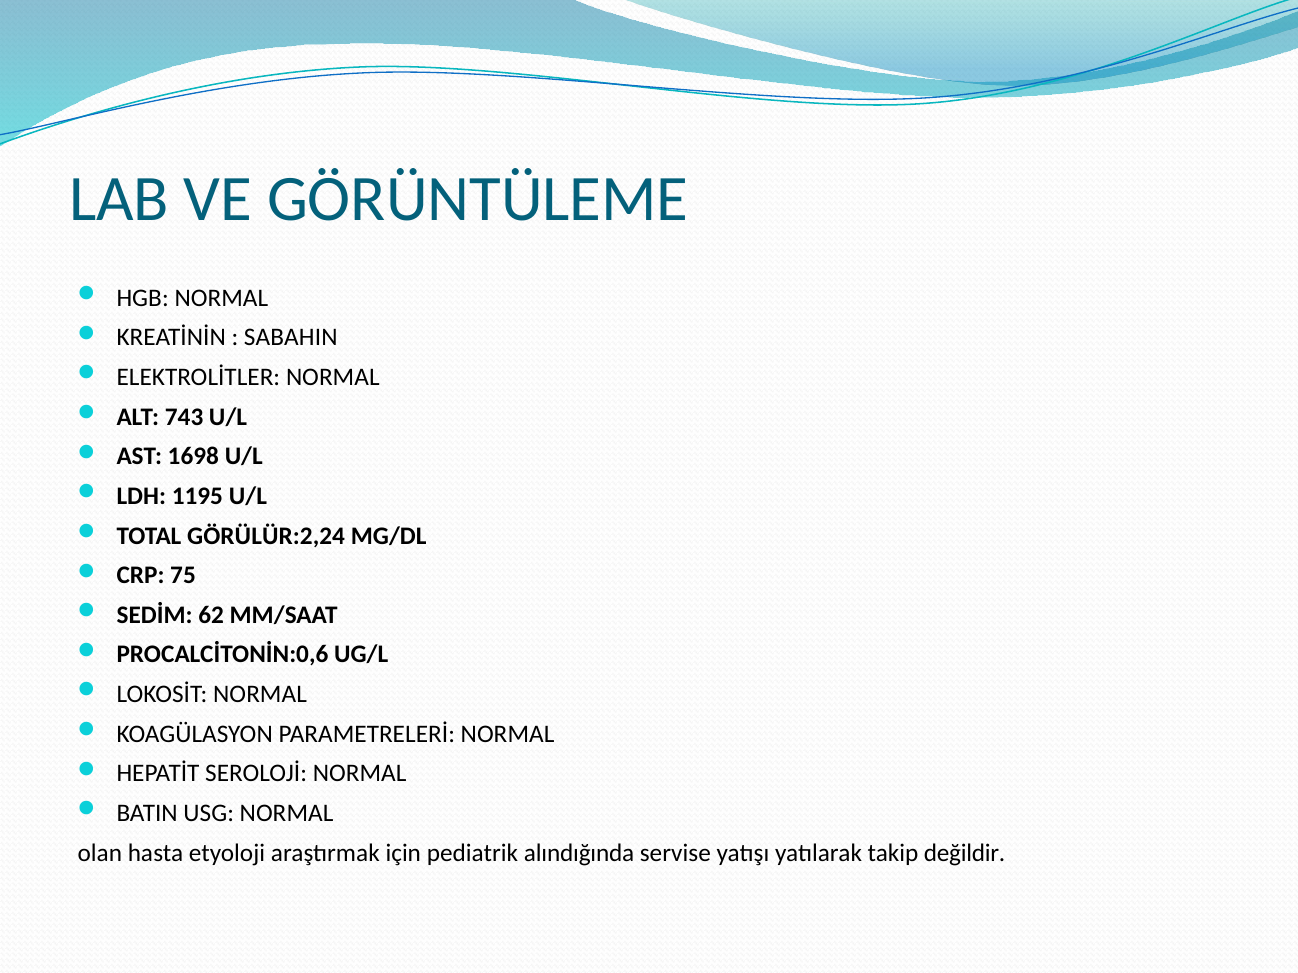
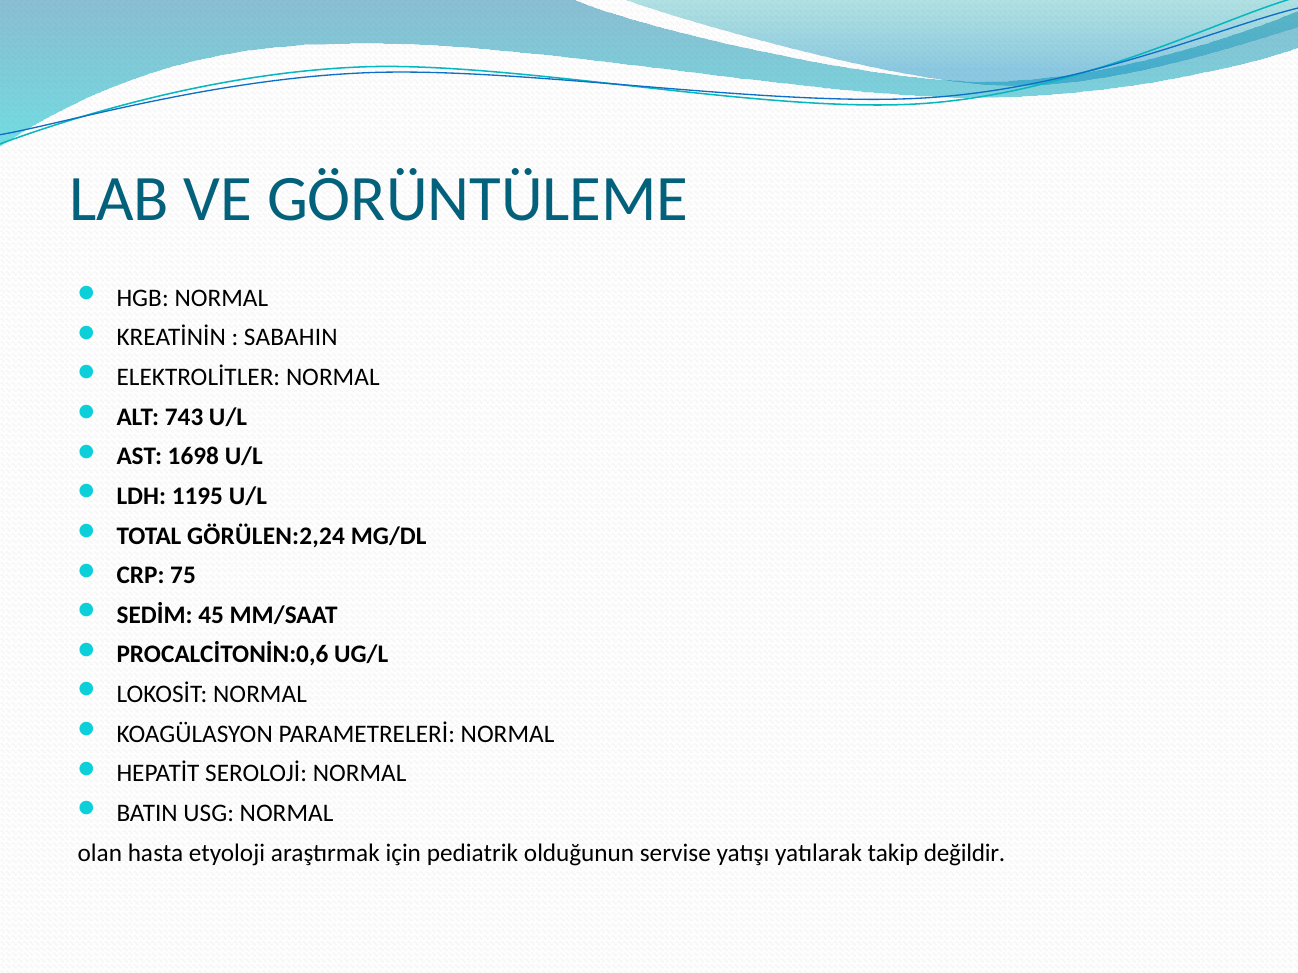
GÖRÜLÜR:2,24: GÖRÜLÜR:2,24 -> GÖRÜLEN:2,24
62: 62 -> 45
alındığında: alındığında -> olduğunun
